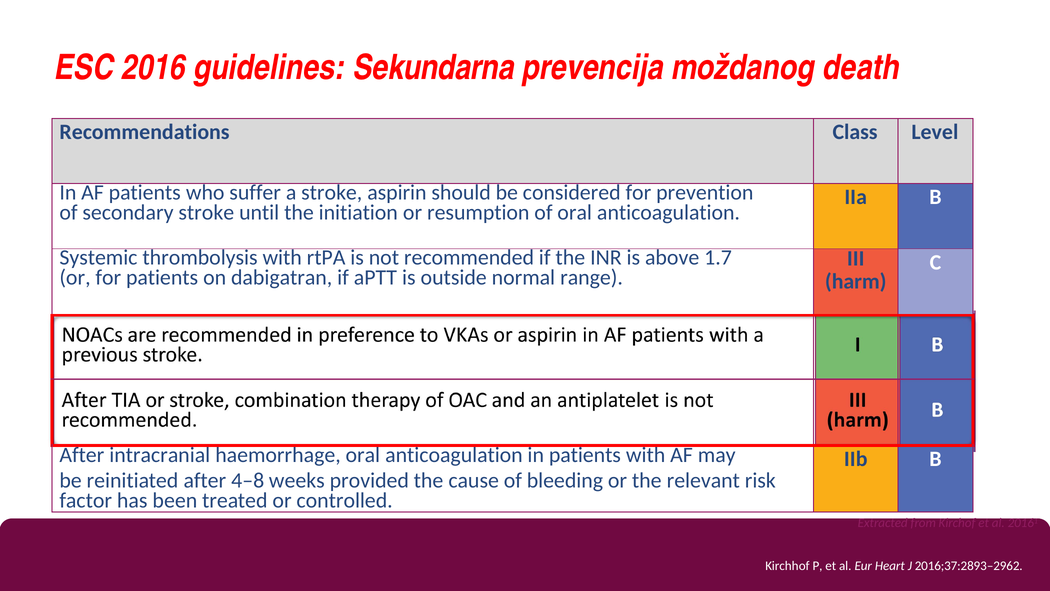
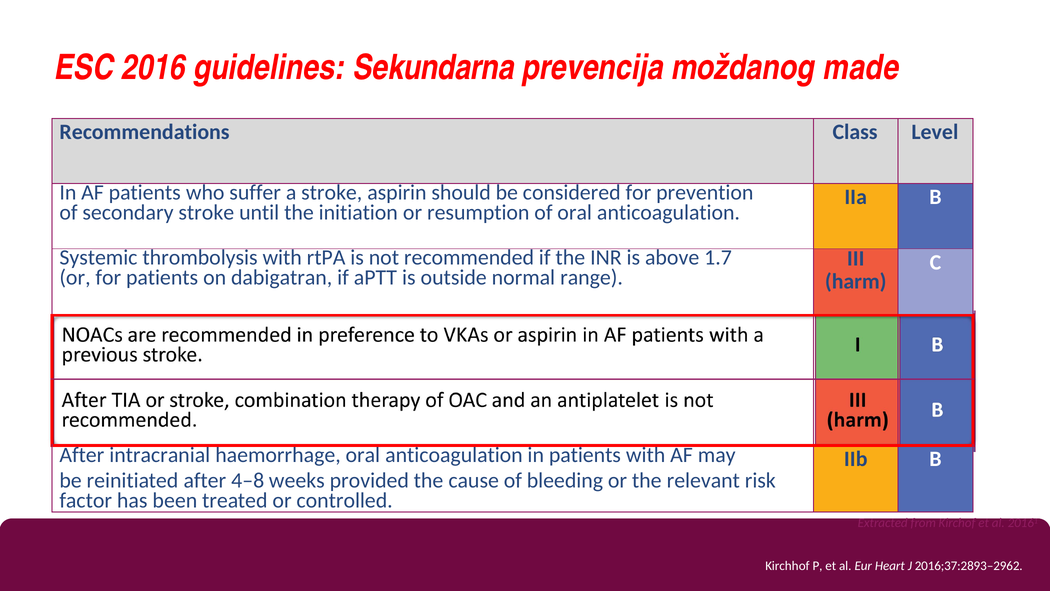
death: death -> made
